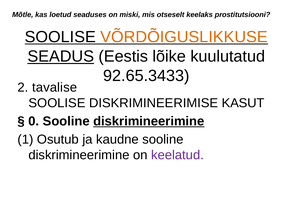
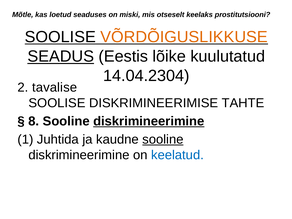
92.65.3433: 92.65.3433 -> 14.04.2304
KASUT: KASUT -> TAHTE
0: 0 -> 8
Osutub: Osutub -> Juhtida
sooline at (163, 139) underline: none -> present
keelatud colour: purple -> blue
